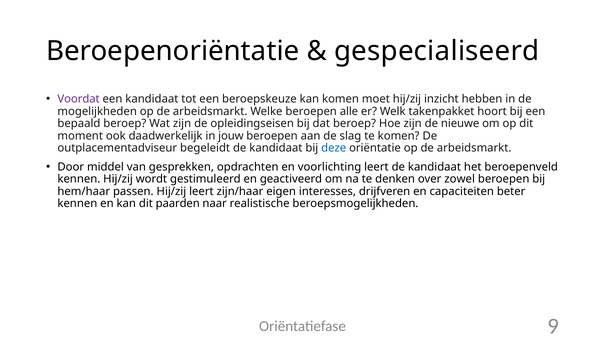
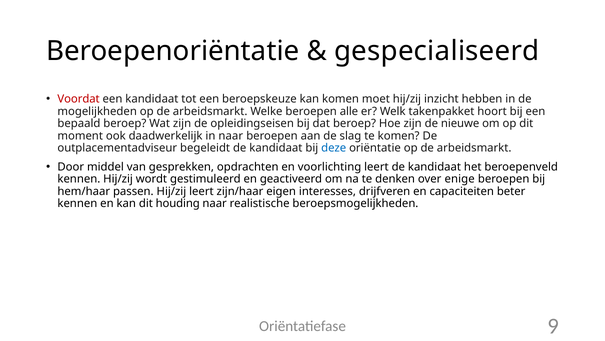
Voordat colour: purple -> red
in jouw: jouw -> naar
zowel: zowel -> enige
paarden: paarden -> houding
